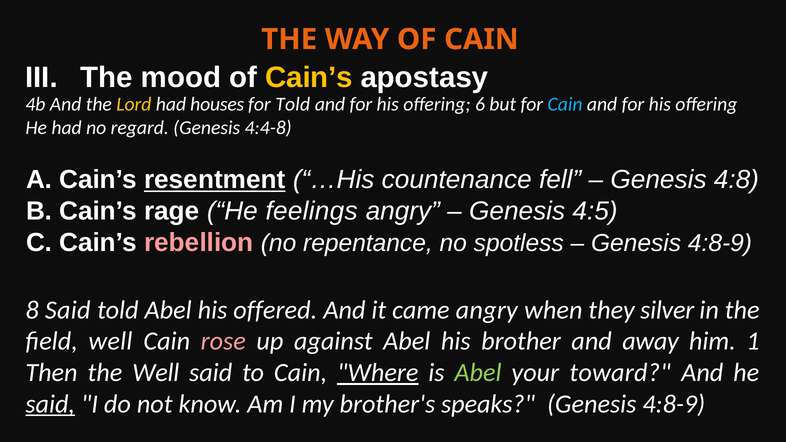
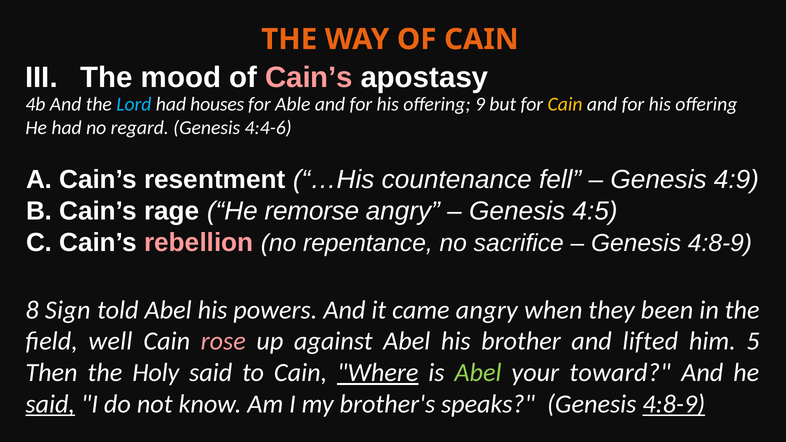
Cain’s at (309, 78) colour: yellow -> pink
Lord colour: yellow -> light blue
for Told: Told -> Able
6: 6 -> 9
Cain at (565, 104) colour: light blue -> yellow
4:4-8: 4:4-8 -> 4:4-6
resentment underline: present -> none
4:8: 4:8 -> 4:9
feelings: feelings -> remorse
spotless: spotless -> sacrifice
8 Said: Said -> Sign
offered: offered -> powers
silver: silver -> been
away: away -> lifted
1: 1 -> 5
the Well: Well -> Holy
4:8-9 at (674, 404) underline: none -> present
